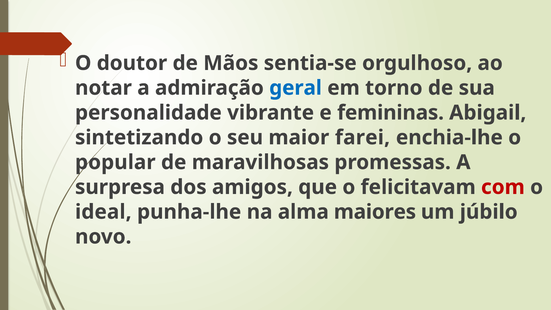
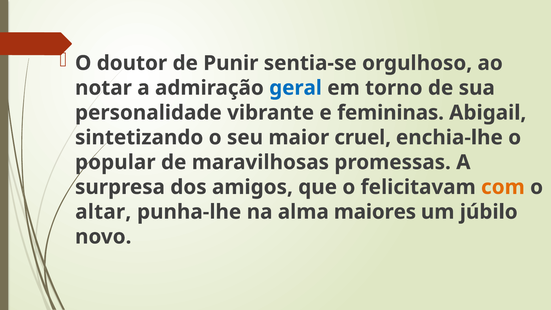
Mãos: Mãos -> Punir
farei: farei -> cruel
com colour: red -> orange
ideal: ideal -> altar
